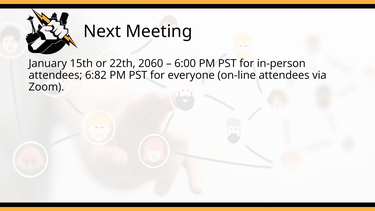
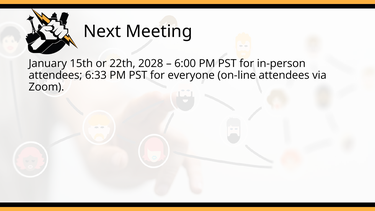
2060: 2060 -> 2028
6:82: 6:82 -> 6:33
